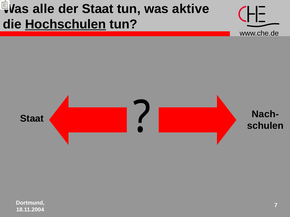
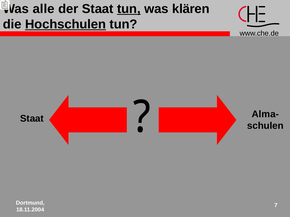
tun at (129, 9) underline: none -> present
aktive: aktive -> klären
Nach-: Nach- -> Alma-
